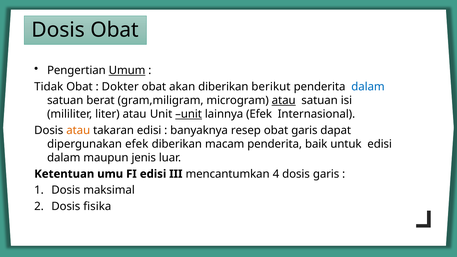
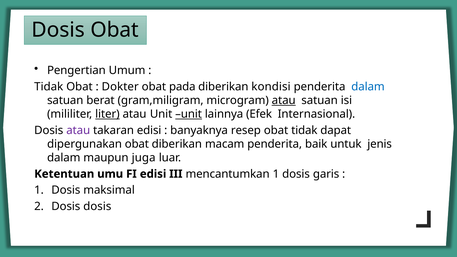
Umum underline: present -> none
akan: akan -> pada
berikut: berikut -> kondisi
liter underline: none -> present
atau at (78, 130) colour: orange -> purple
obat garis: garis -> tidak
dipergunakan efek: efek -> obat
untuk edisi: edisi -> jenis
jenis: jenis -> juga
mencantumkan 4: 4 -> 1
2 Dosis fisika: fisika -> dosis
